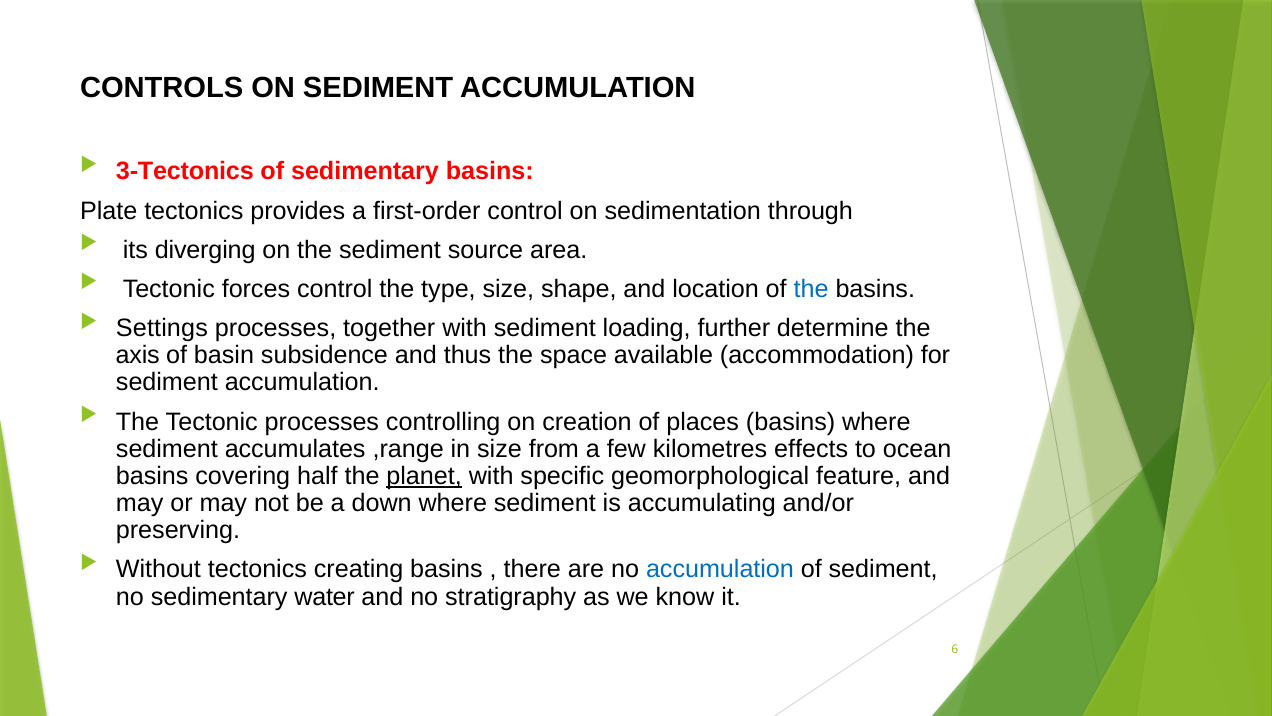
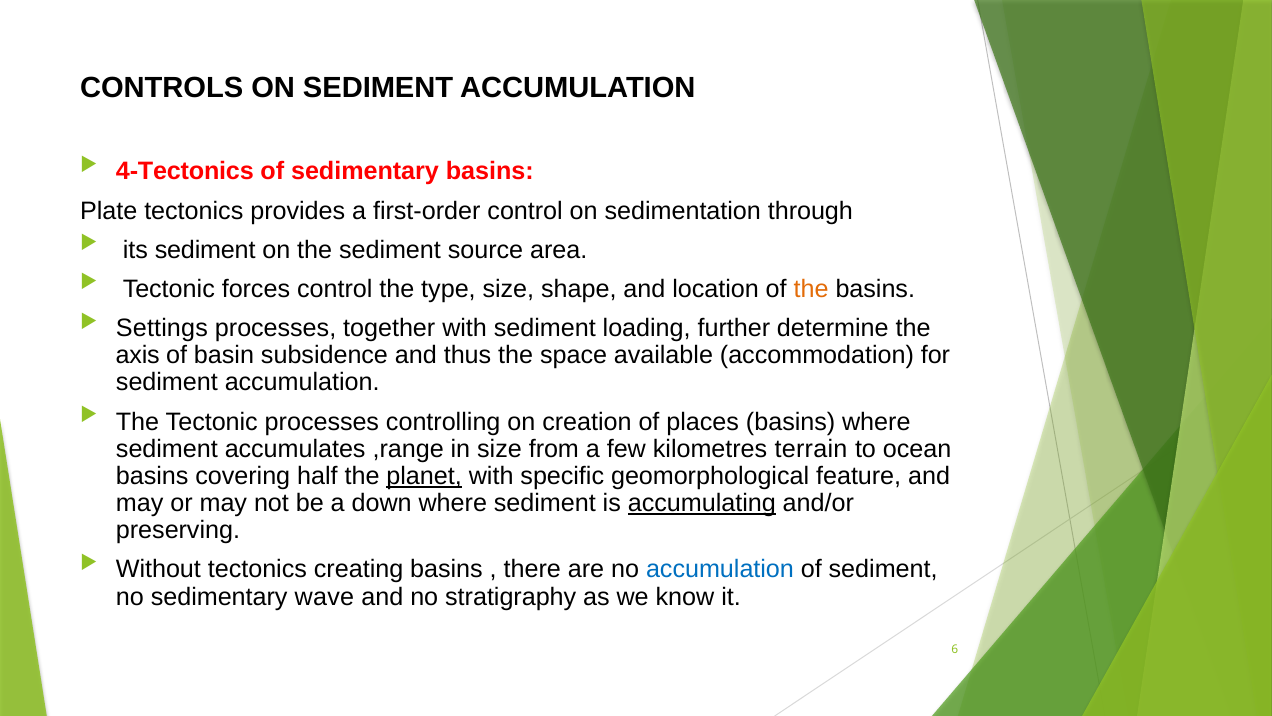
3-Tectonics: 3-Tectonics -> 4-Tectonics
its diverging: diverging -> sediment
the at (811, 289) colour: blue -> orange
effects: effects -> terrain
accumulating underline: none -> present
water: water -> wave
